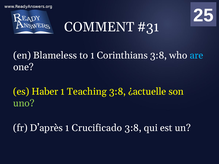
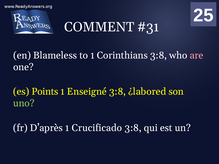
are colour: light blue -> pink
Haber: Haber -> Points
Teaching: Teaching -> Enseigné
¿actuelle: ¿actuelle -> ¿labored
